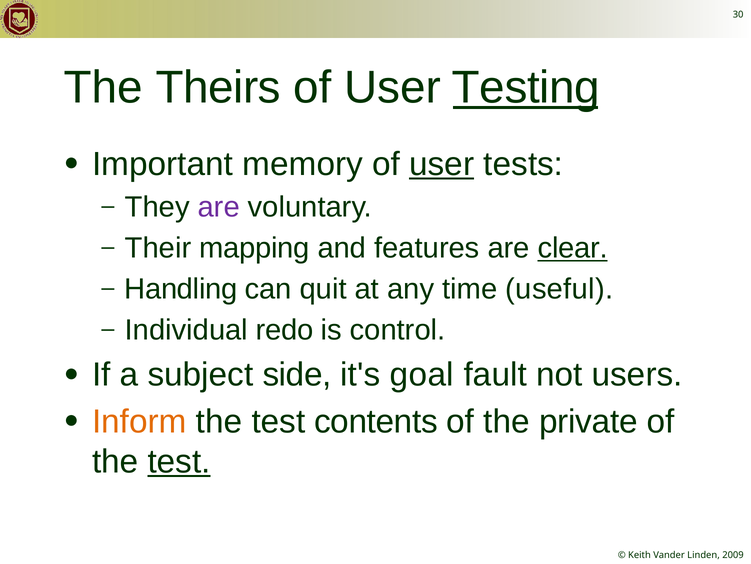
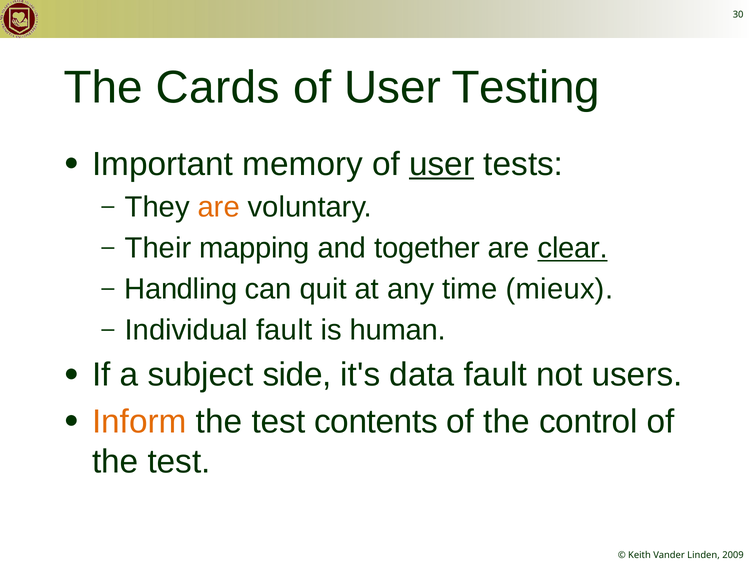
Theirs: Theirs -> Cards
Testing underline: present -> none
are at (219, 207) colour: purple -> orange
features: features -> together
useful: useful -> mieux
Individual redo: redo -> fault
control: control -> human
goal: goal -> data
private: private -> control
test at (179, 461) underline: present -> none
